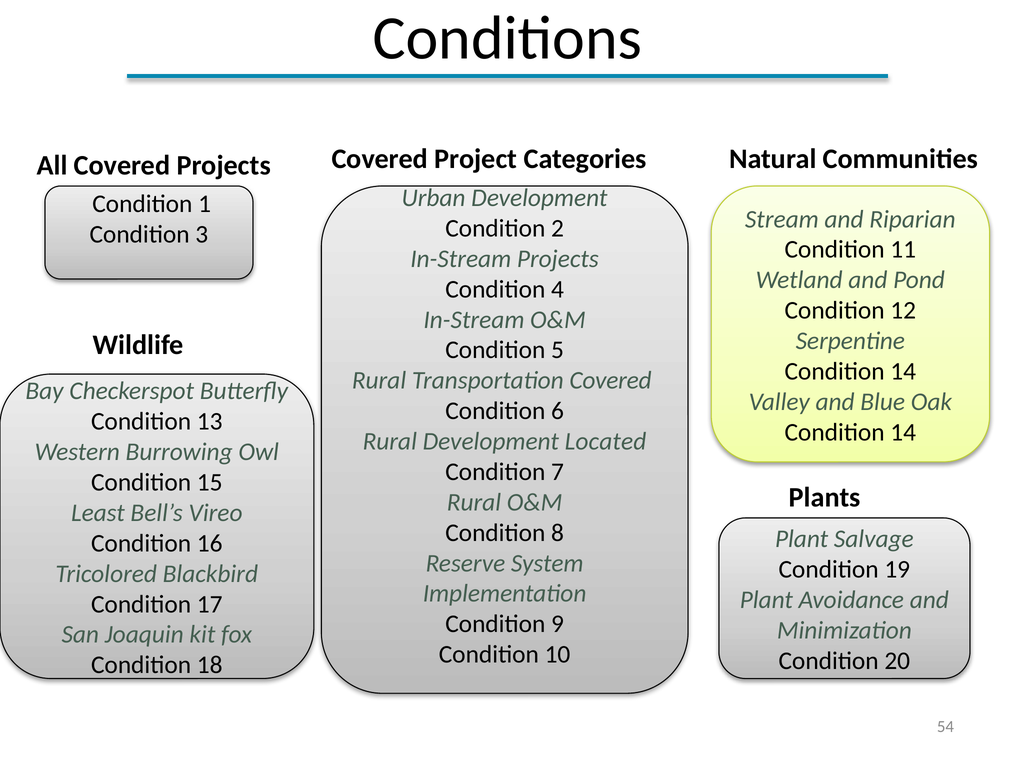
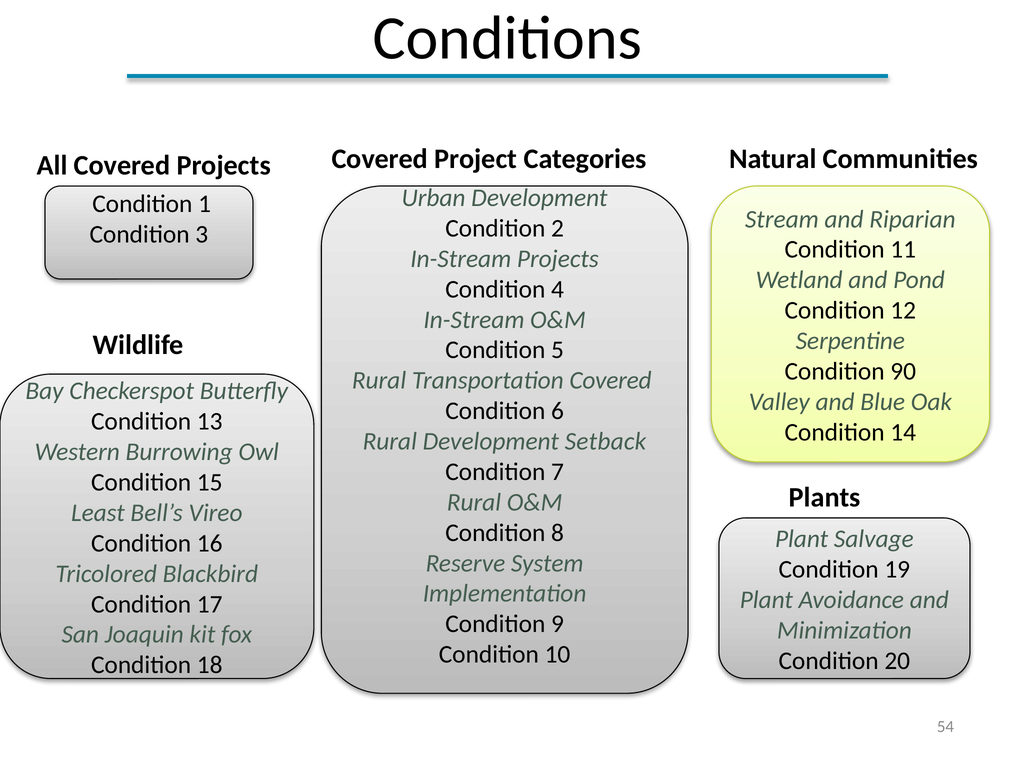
14 at (903, 371): 14 -> 90
Located: Located -> Setback
